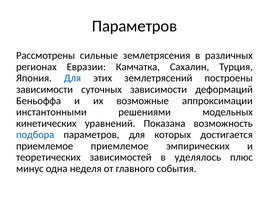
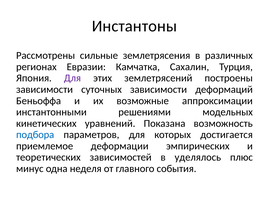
Параметров at (134, 26): Параметров -> Инстантоны
Для at (72, 78) colour: blue -> purple
приемлемое приемлемое: приемлемое -> деформации
